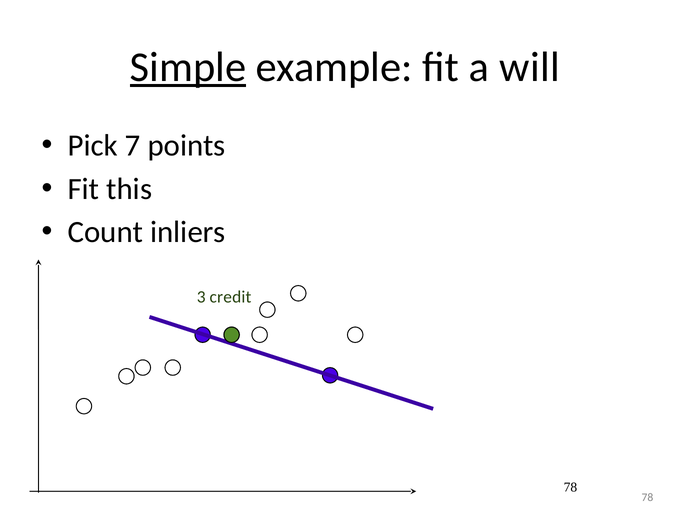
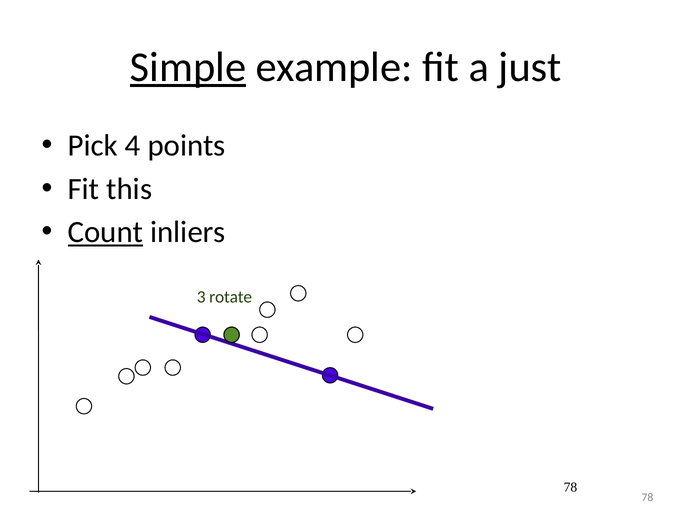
will: will -> just
7: 7 -> 4
Count underline: none -> present
credit: credit -> rotate
